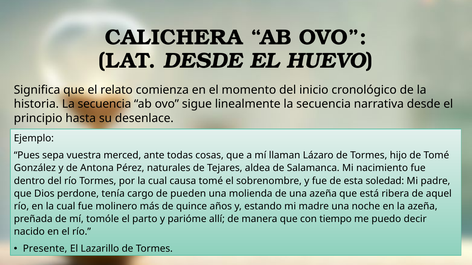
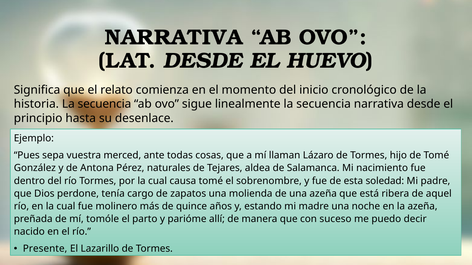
CALICHERA at (174, 37): CALICHERA -> NARRATIVA
pueden: pueden -> zapatos
tiempo: tiempo -> suceso
